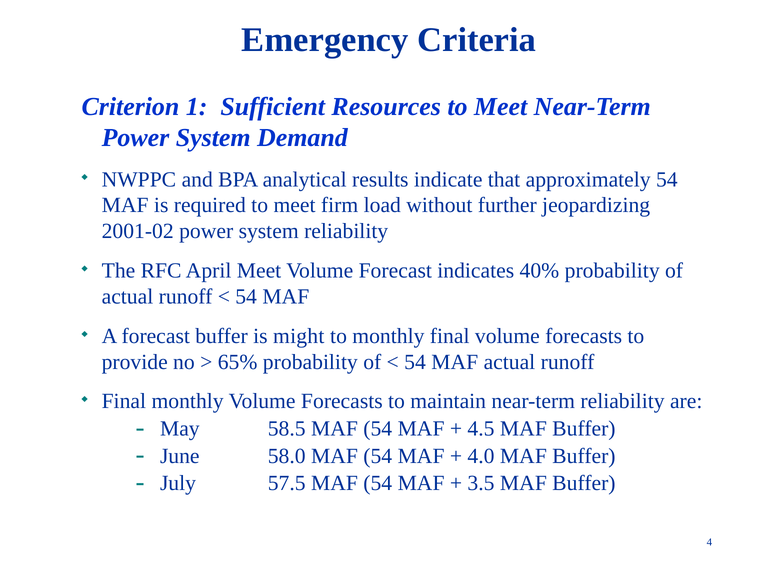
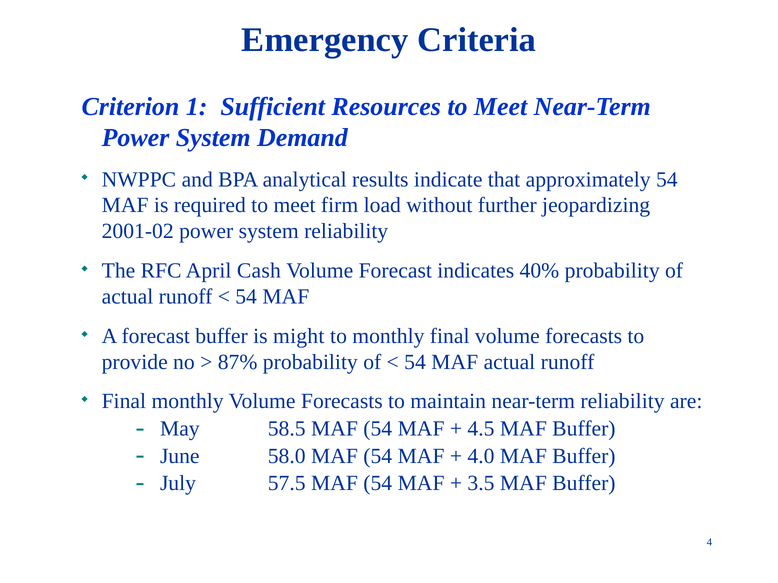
April Meet: Meet -> Cash
65%: 65% -> 87%
